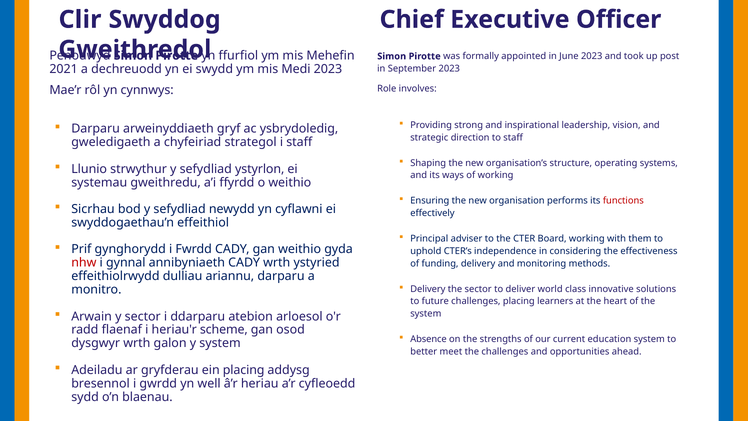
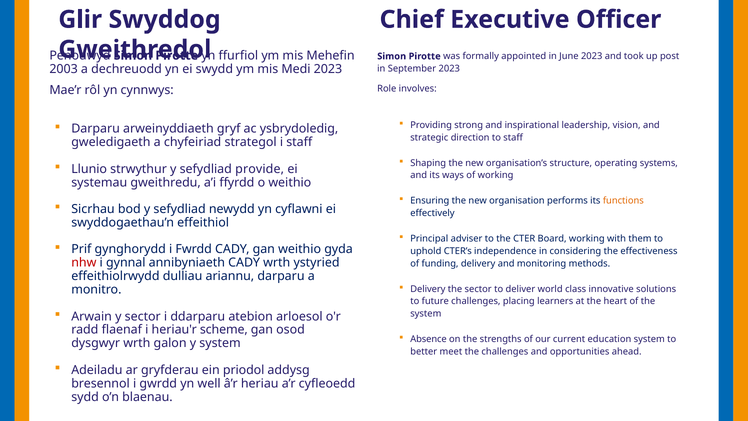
Clir: Clir -> Glir
2021: 2021 -> 2003
ystyrlon: ystyrlon -> provide
functions colour: red -> orange
ein placing: placing -> priodol
